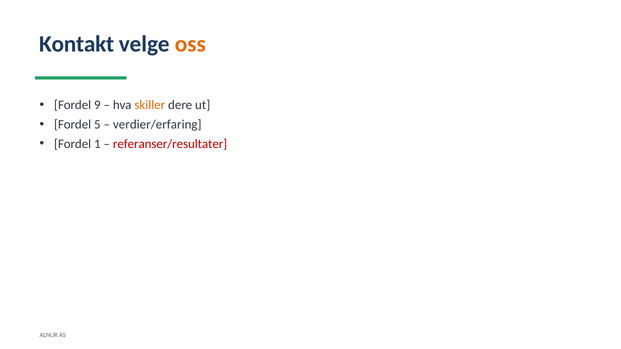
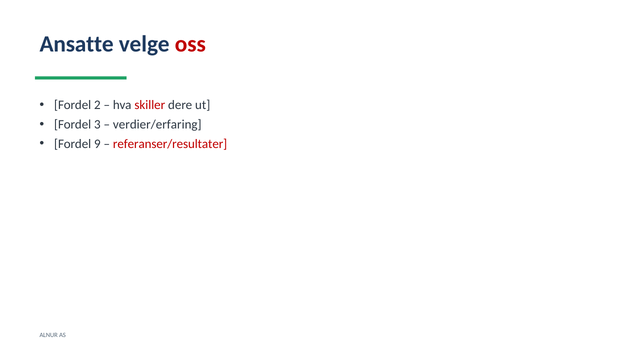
Kontakt: Kontakt -> Ansatte
oss colour: orange -> red
9: 9 -> 2
skiller colour: orange -> red
5: 5 -> 3
1: 1 -> 9
